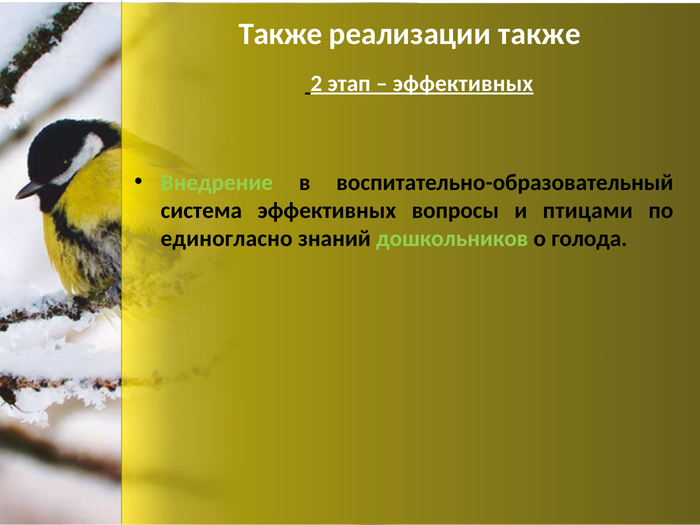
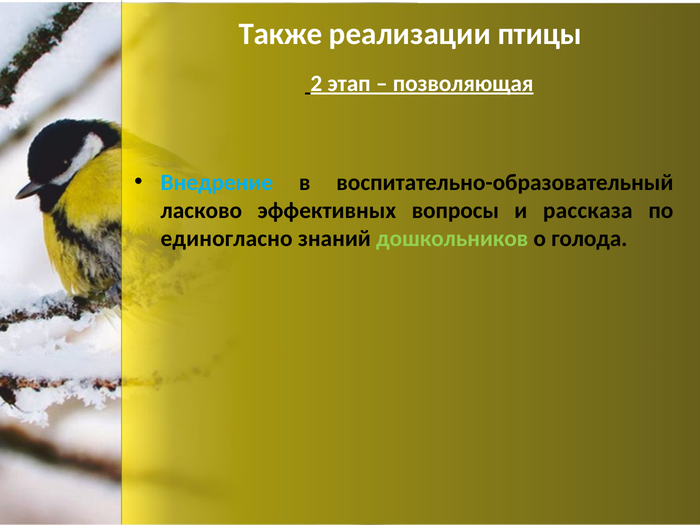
реализации также: также -> птицы
эффективных at (463, 83): эффективных -> позволяющая
Внедрение colour: light green -> light blue
система: система -> ласково
птицами: птицами -> рассказа
